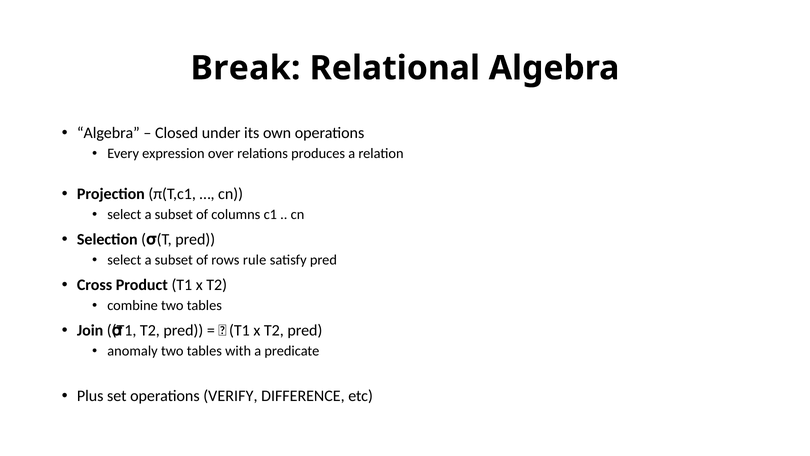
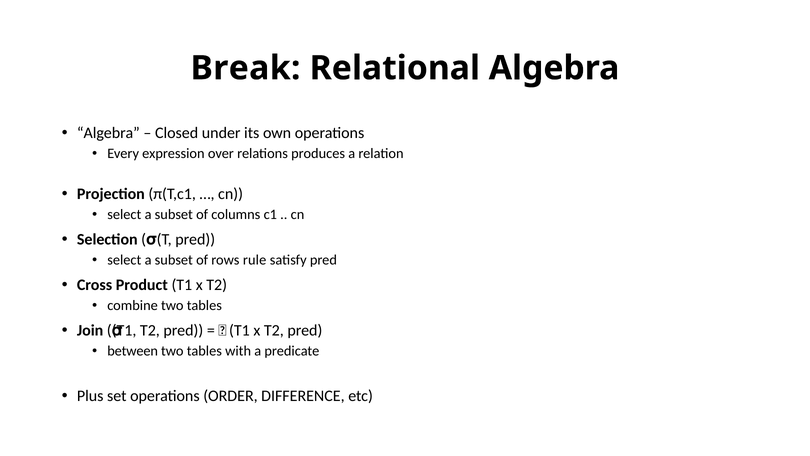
anomaly: anomaly -> between
VERIFY: VERIFY -> ORDER
